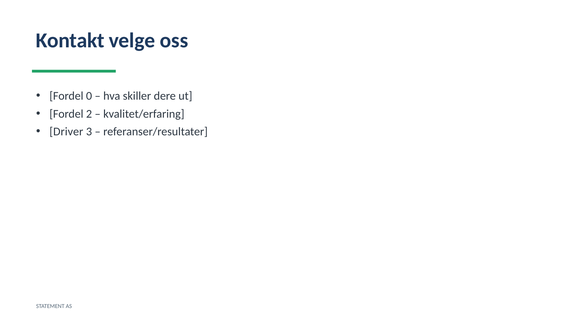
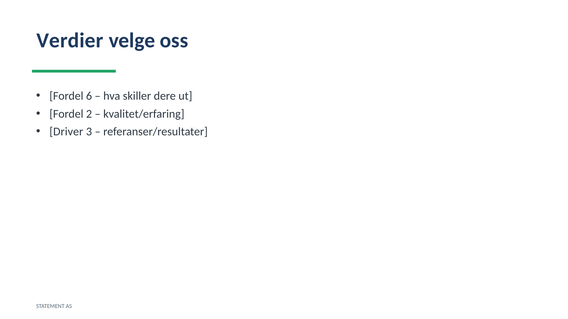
Kontakt: Kontakt -> Verdier
0: 0 -> 6
